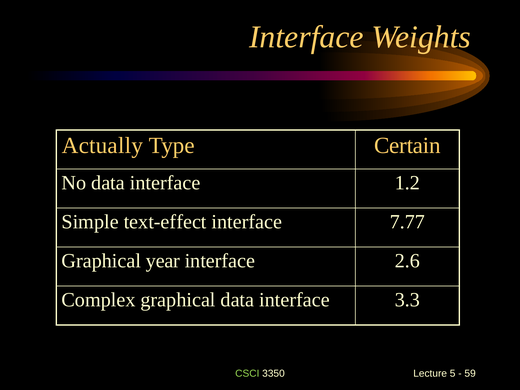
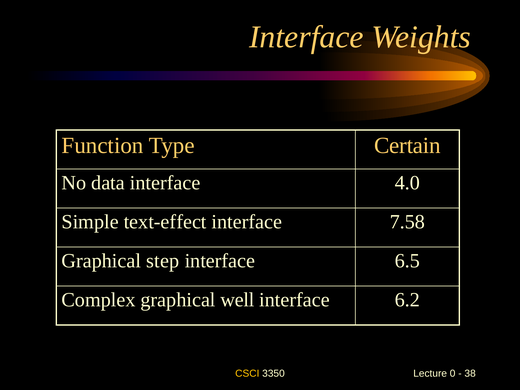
Actually: Actually -> Function
1.2: 1.2 -> 4.0
7.77: 7.77 -> 7.58
year: year -> step
2.6: 2.6 -> 6.5
graphical data: data -> well
3.3: 3.3 -> 6.2
CSCI colour: light green -> yellow
5: 5 -> 0
59: 59 -> 38
